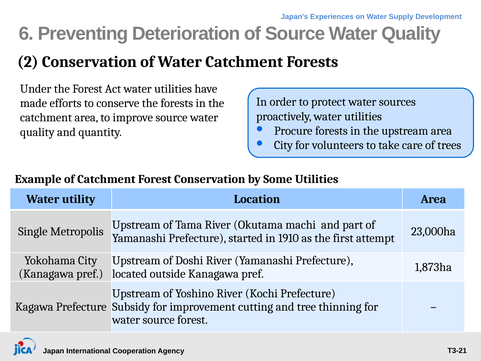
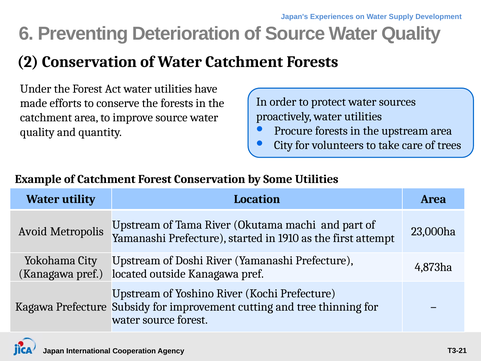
Single: Single -> Avoid
1,873ha: 1,873ha -> 4,873ha
